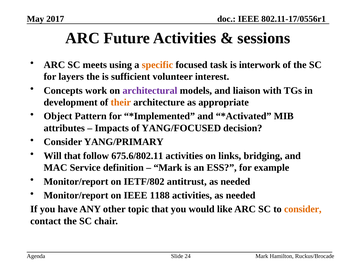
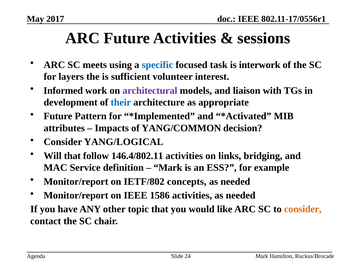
specific colour: orange -> blue
Concepts: Concepts -> Informed
their colour: orange -> blue
Object at (58, 116): Object -> Future
YANG/FOCUSED: YANG/FOCUSED -> YANG/COMMON
YANG/PRIMARY: YANG/PRIMARY -> YANG/LOGICAL
675.6/802.11: 675.6/802.11 -> 146.4/802.11
antitrust: antitrust -> concepts
1188: 1188 -> 1586
